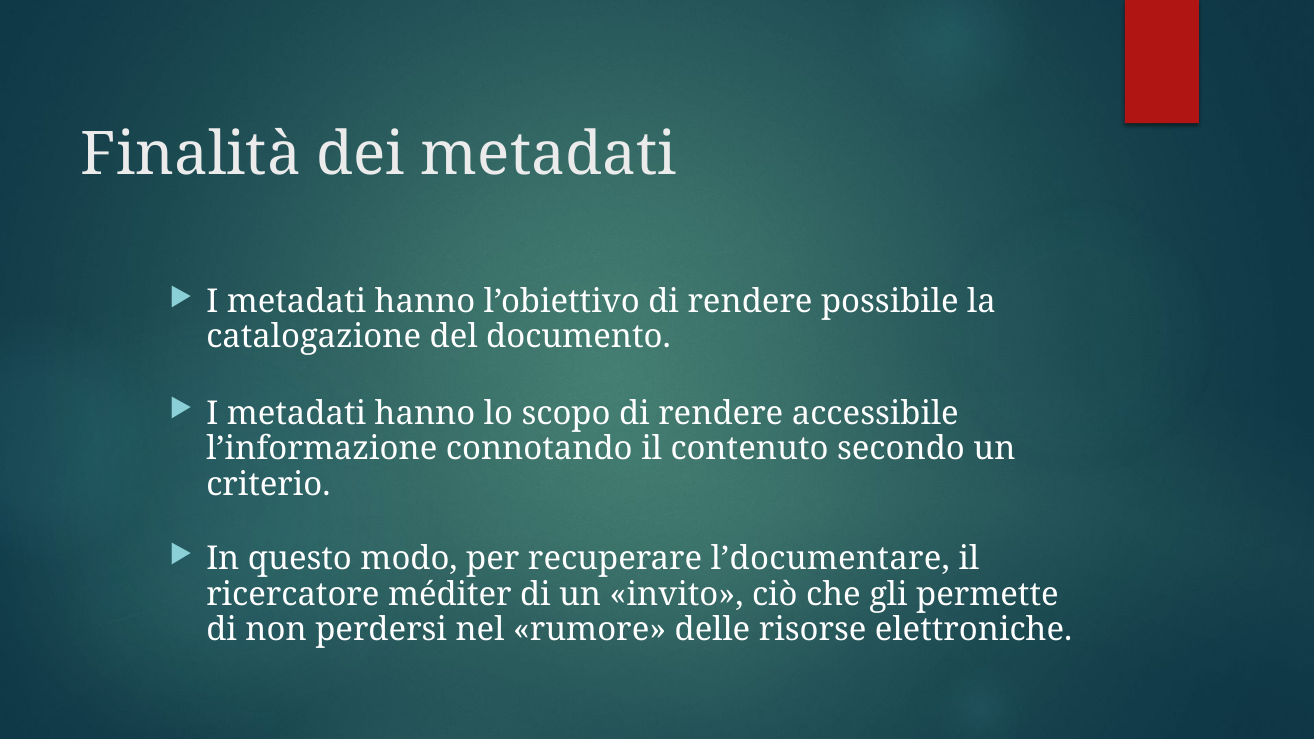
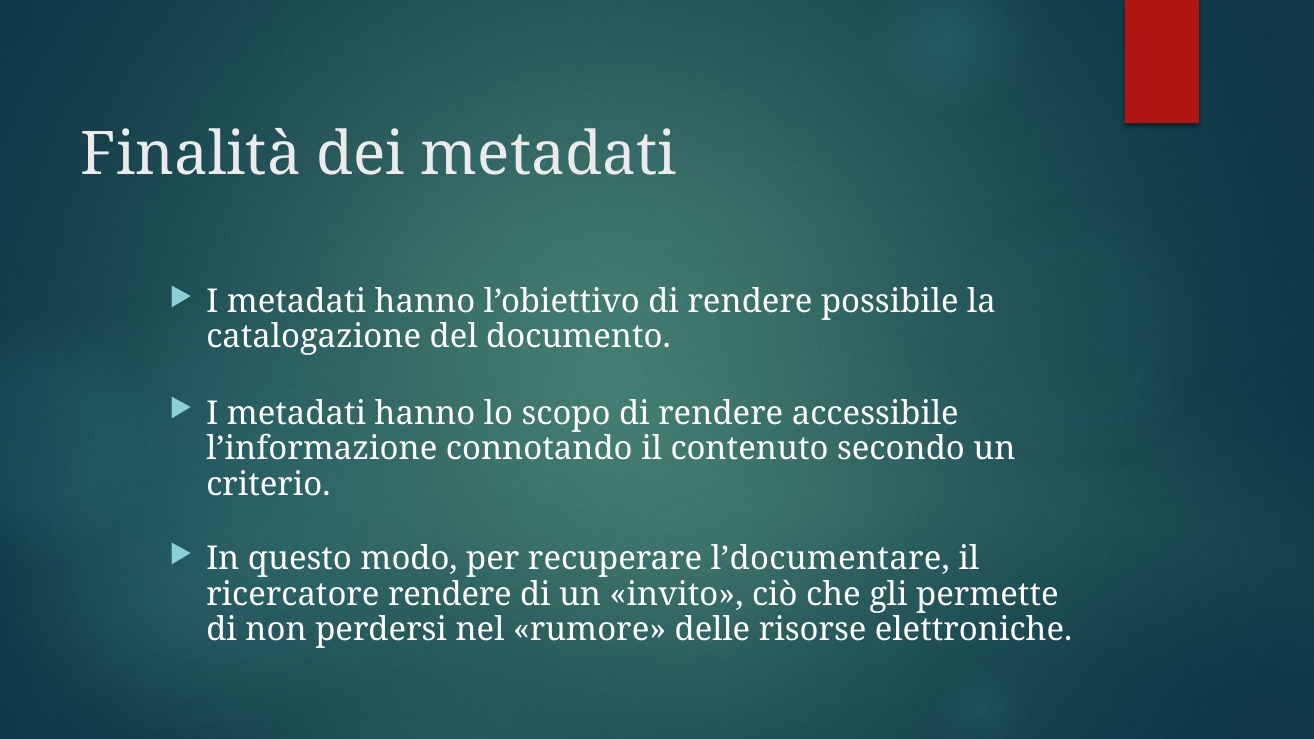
ricercatore méditer: méditer -> rendere
